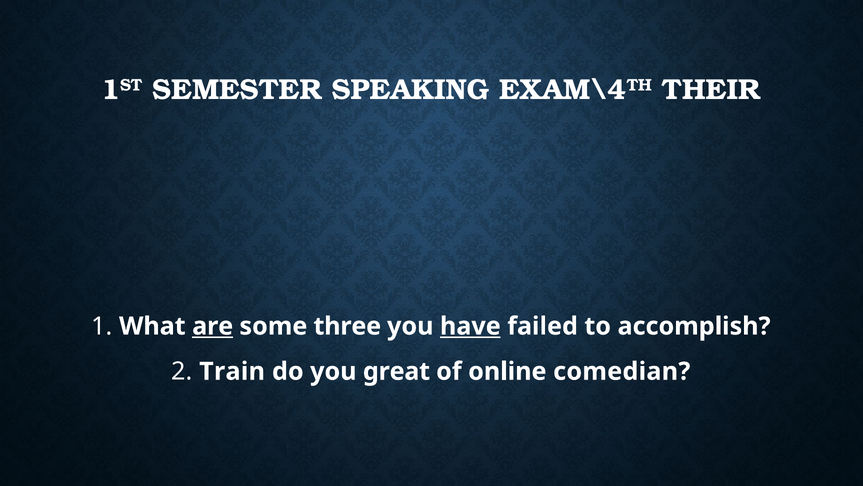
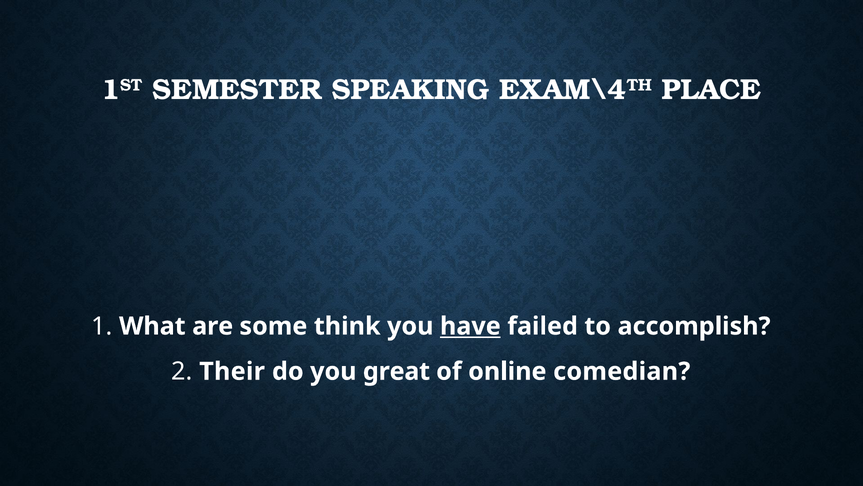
THEIR: THEIR -> PLACE
are underline: present -> none
three: three -> think
Train: Train -> Their
